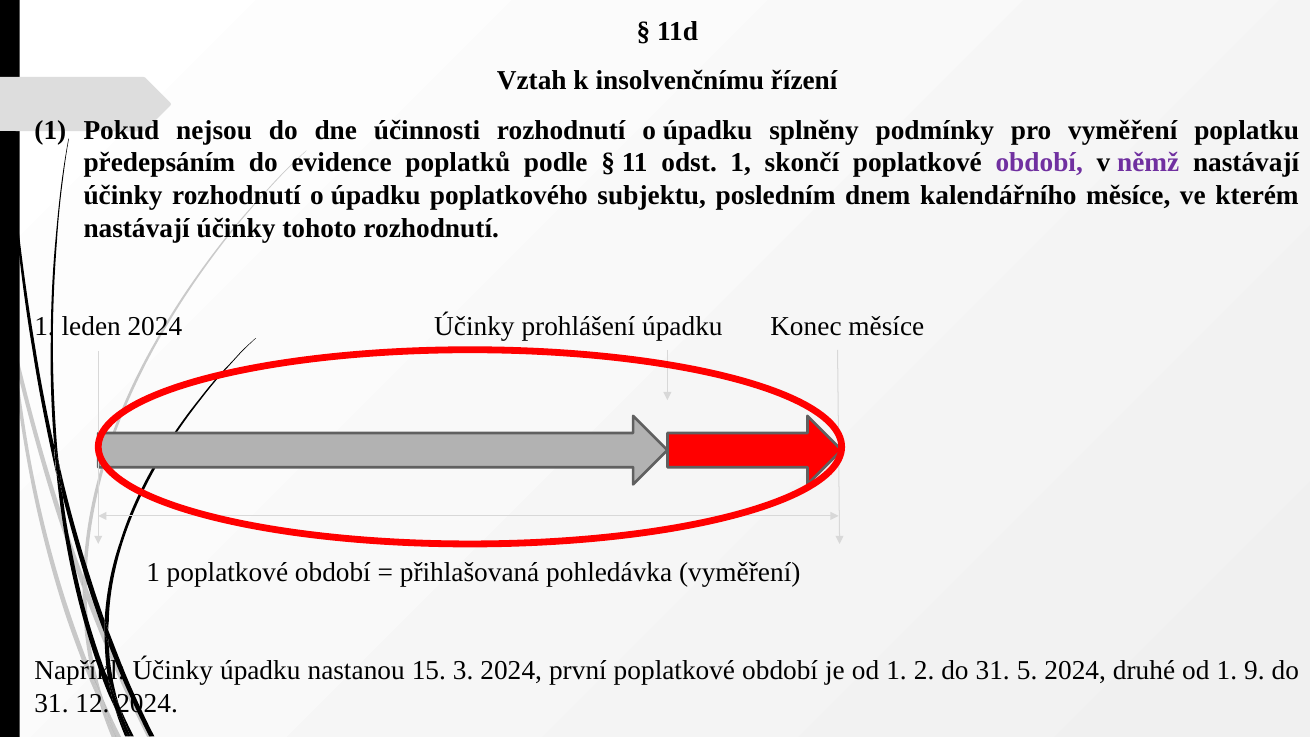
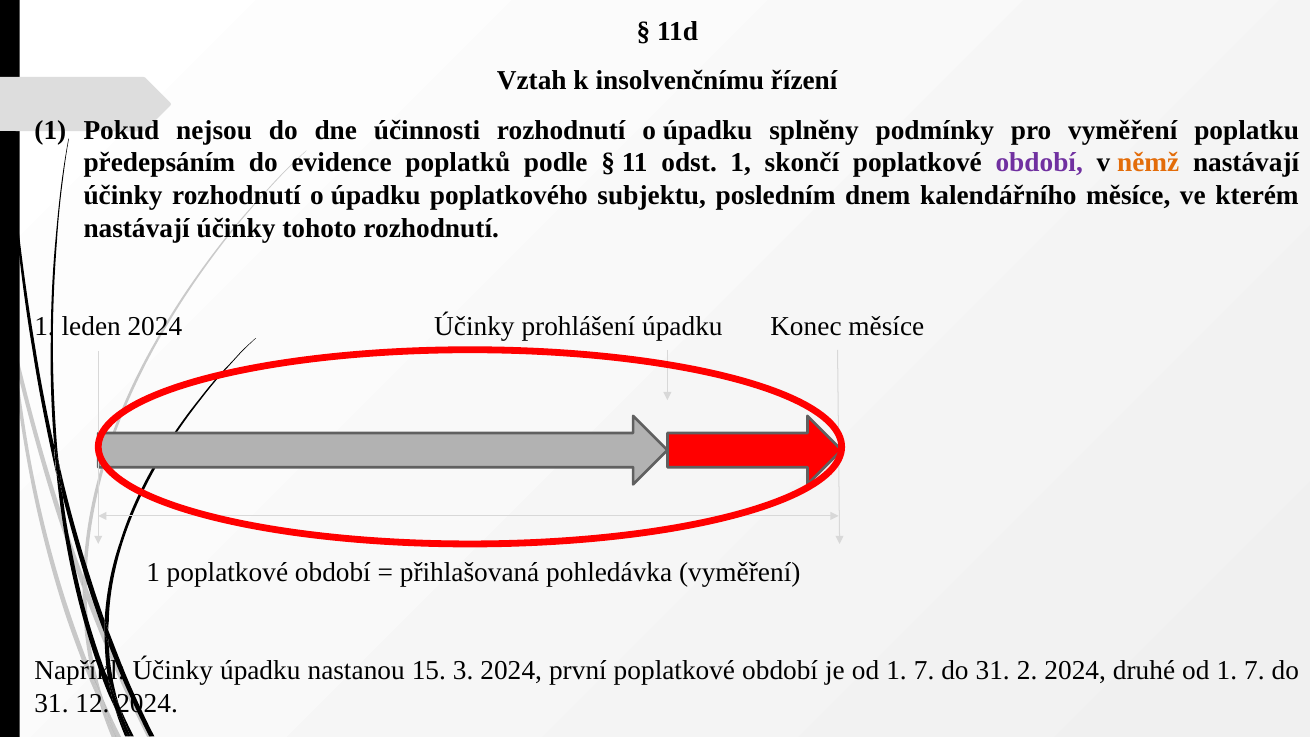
němž colour: purple -> orange
je od 1 2: 2 -> 7
5: 5 -> 2
druhé od 1 9: 9 -> 7
